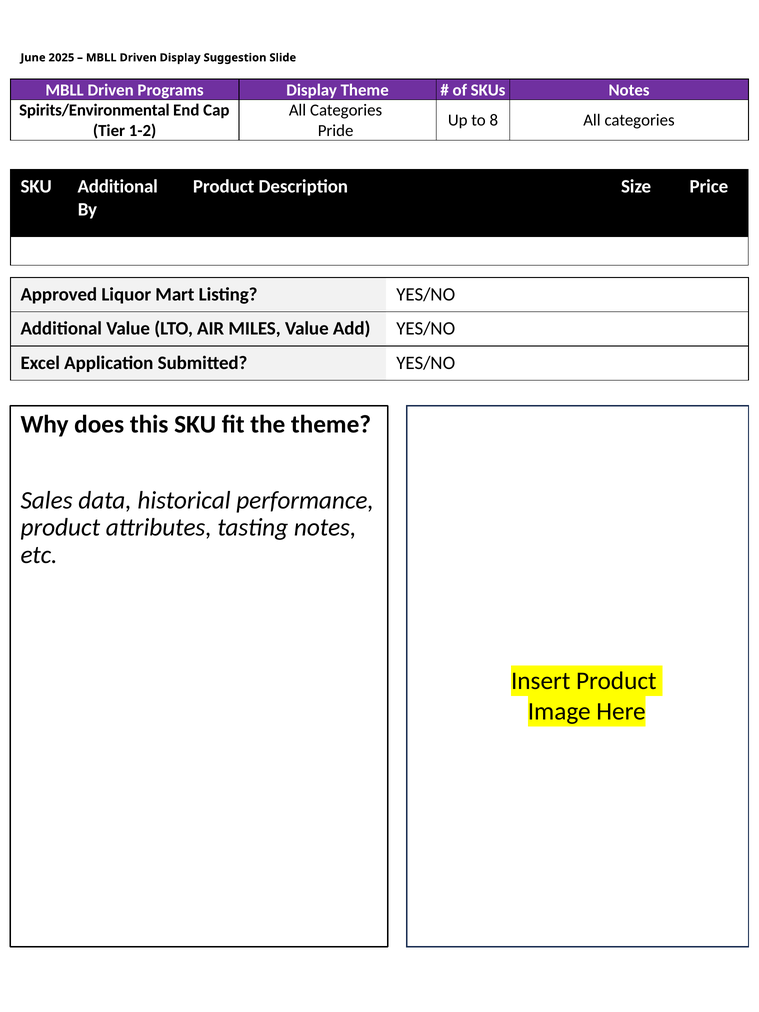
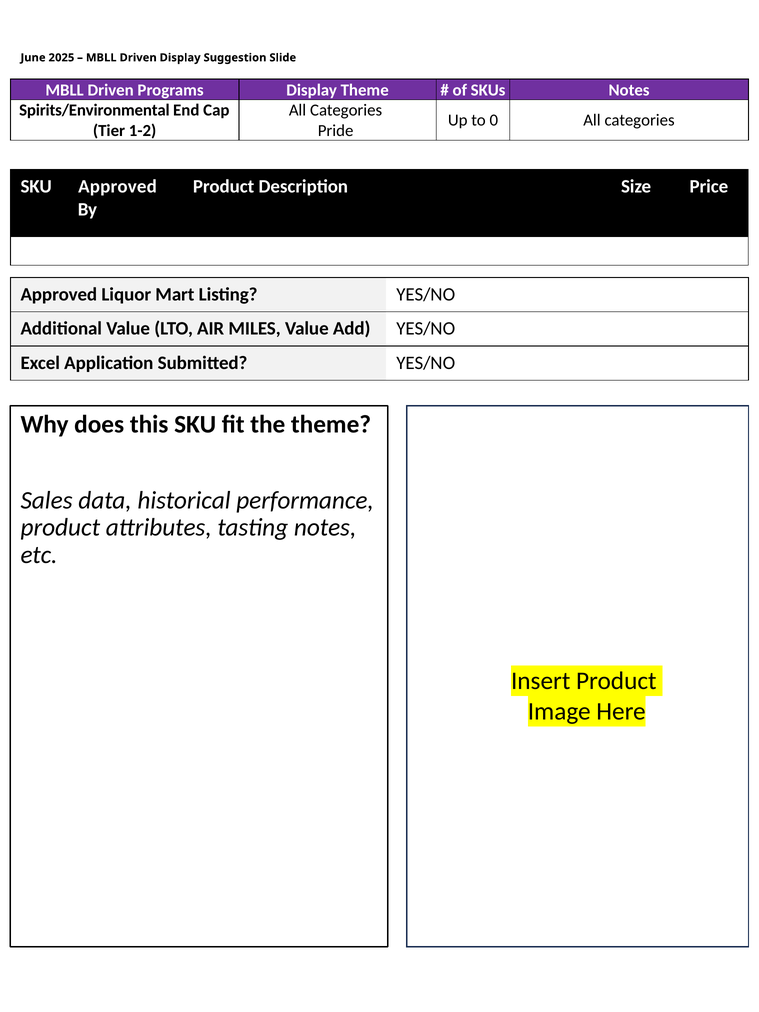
8: 8 -> 0
SKU Additional: Additional -> Approved
